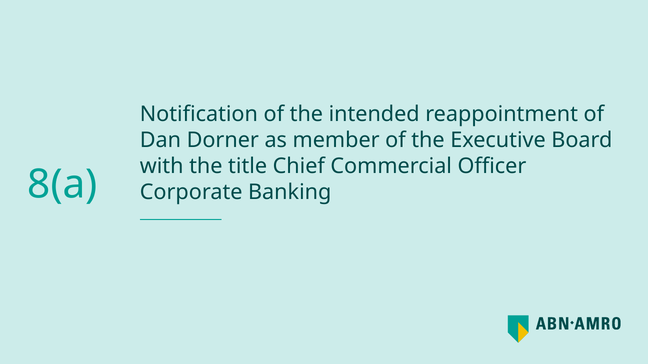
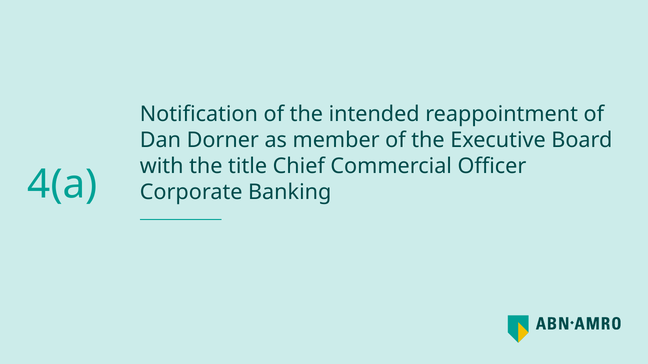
8(a: 8(a -> 4(a
